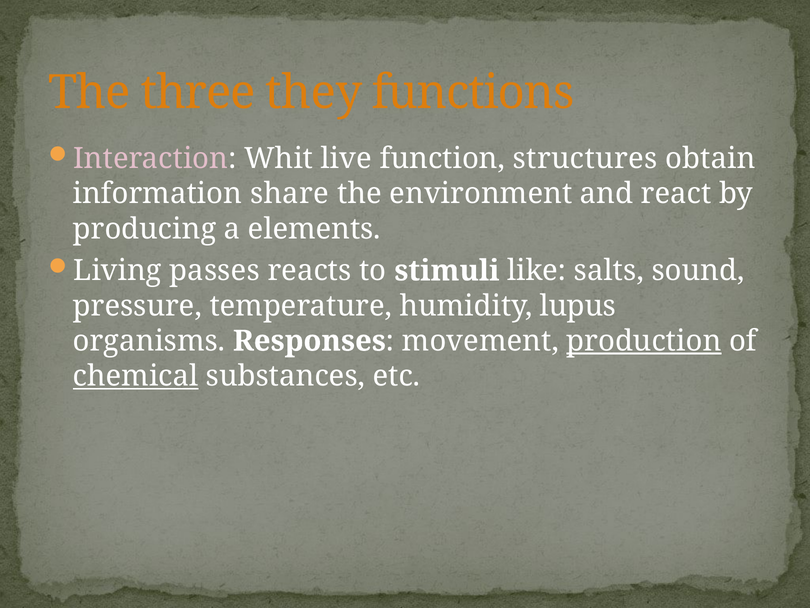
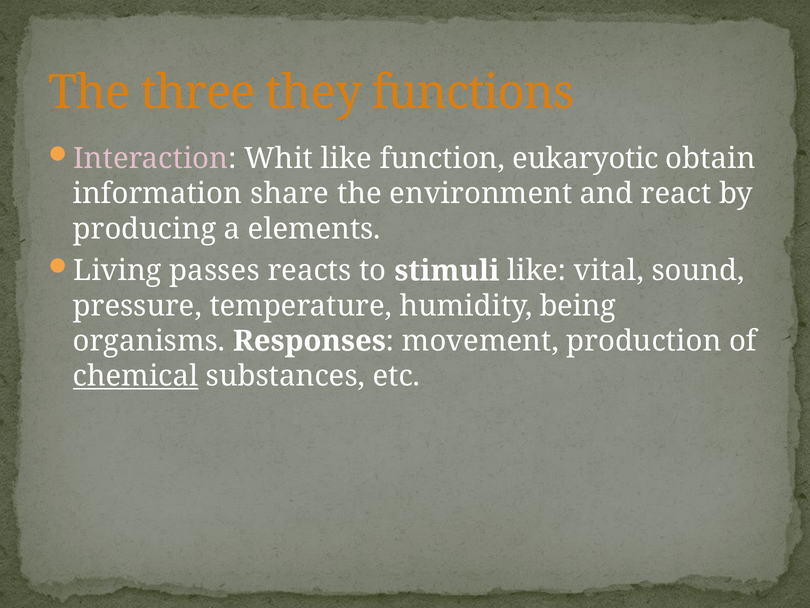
Whit live: live -> like
structures: structures -> eukaryotic
salts: salts -> vital
lupus: lupus -> being
production underline: present -> none
